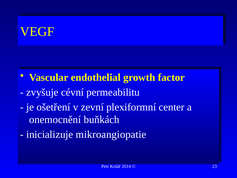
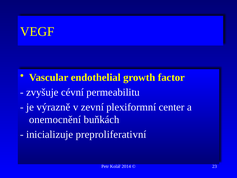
ošetření: ošetření -> výrazně
mikroangiopatie: mikroangiopatie -> preproliferativní
